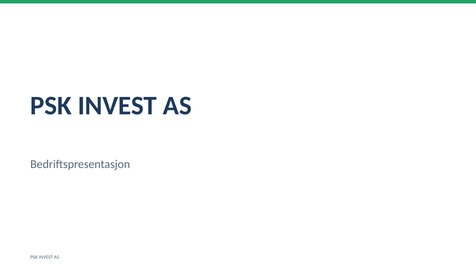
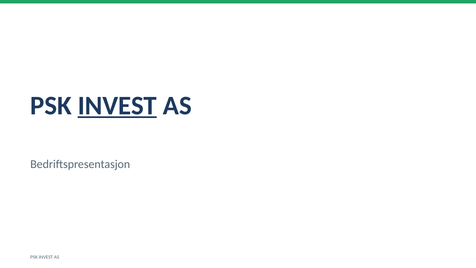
INVEST at (117, 106) underline: none -> present
